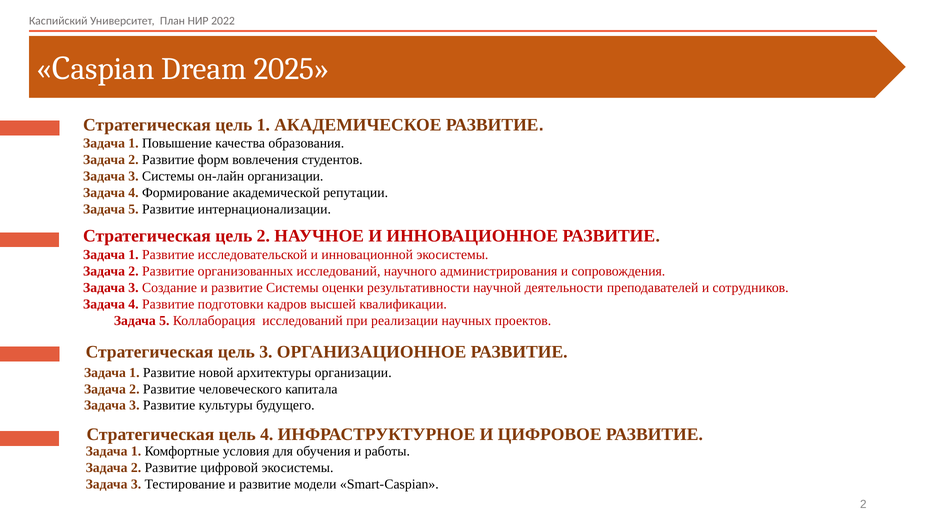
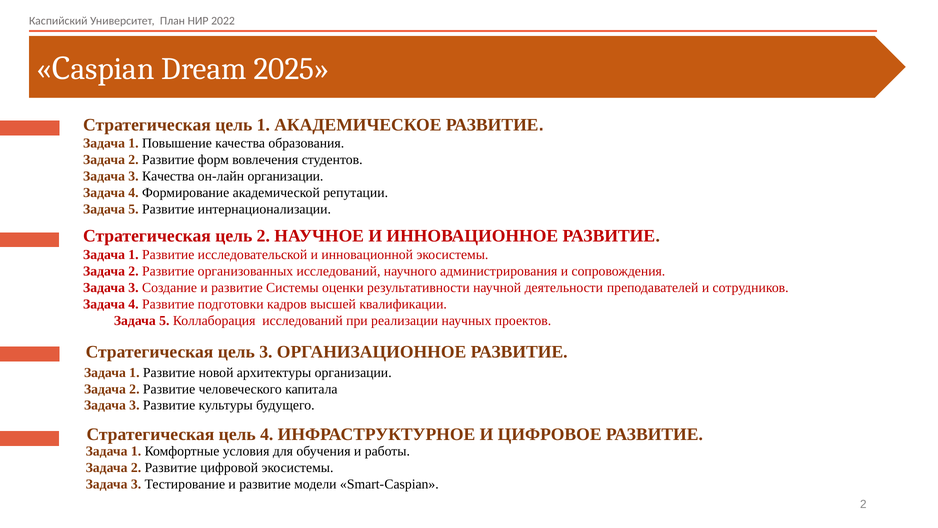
3 Системы: Системы -> Качества
